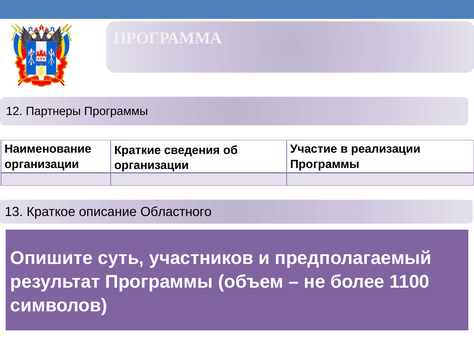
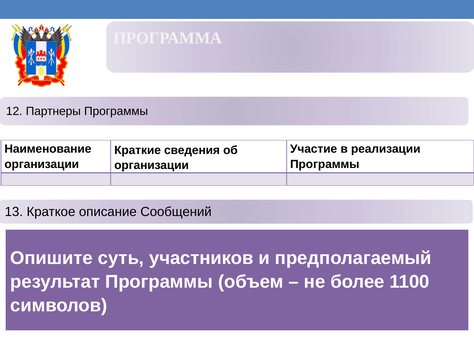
Областного: Областного -> Сообщений
